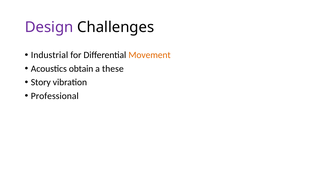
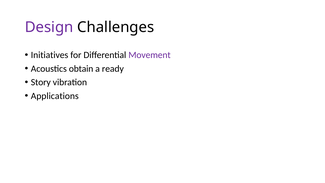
Industrial: Industrial -> Initiatives
Movement colour: orange -> purple
these: these -> ready
Professional: Professional -> Applications
